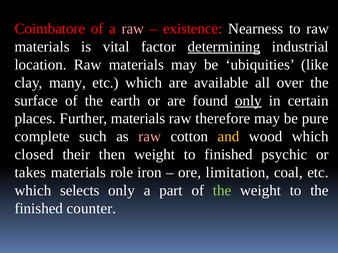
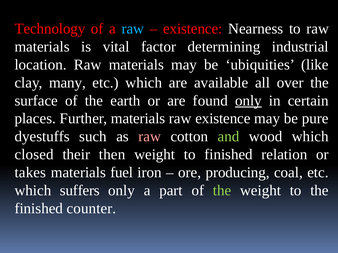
Coimbatore: Coimbatore -> Technology
raw at (133, 29) colour: pink -> light blue
determining underline: present -> none
raw therefore: therefore -> existence
complete: complete -> dyestuffs
and colour: yellow -> light green
psychic: psychic -> relation
role: role -> fuel
limitation: limitation -> producing
selects: selects -> suffers
